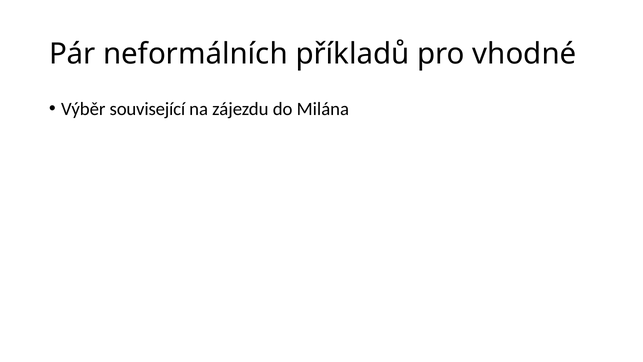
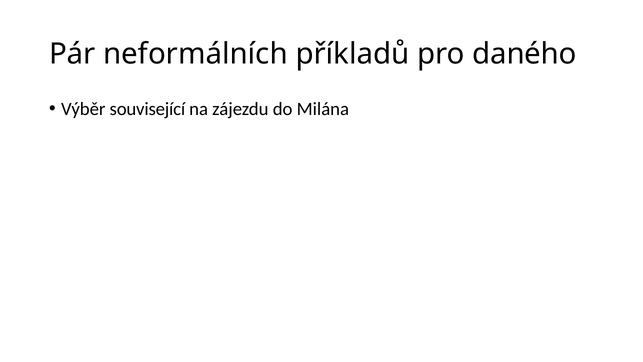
vhodné: vhodné -> daného
